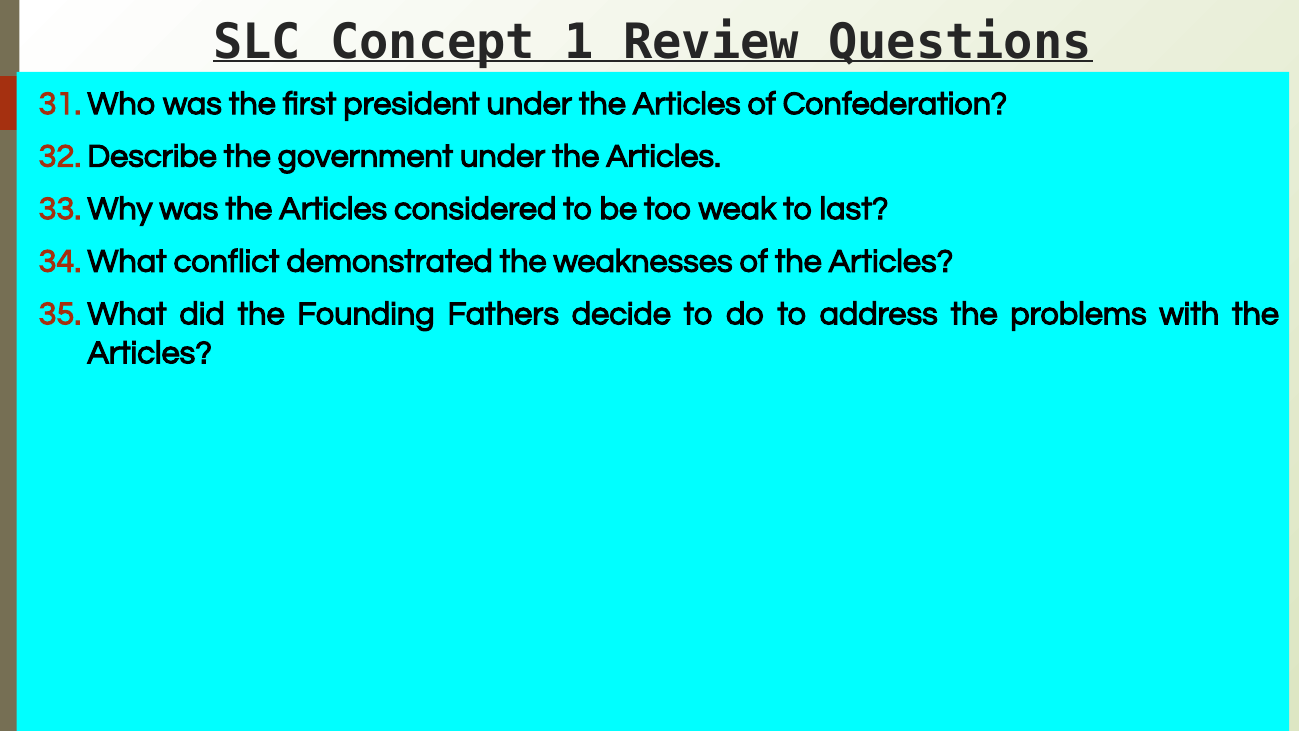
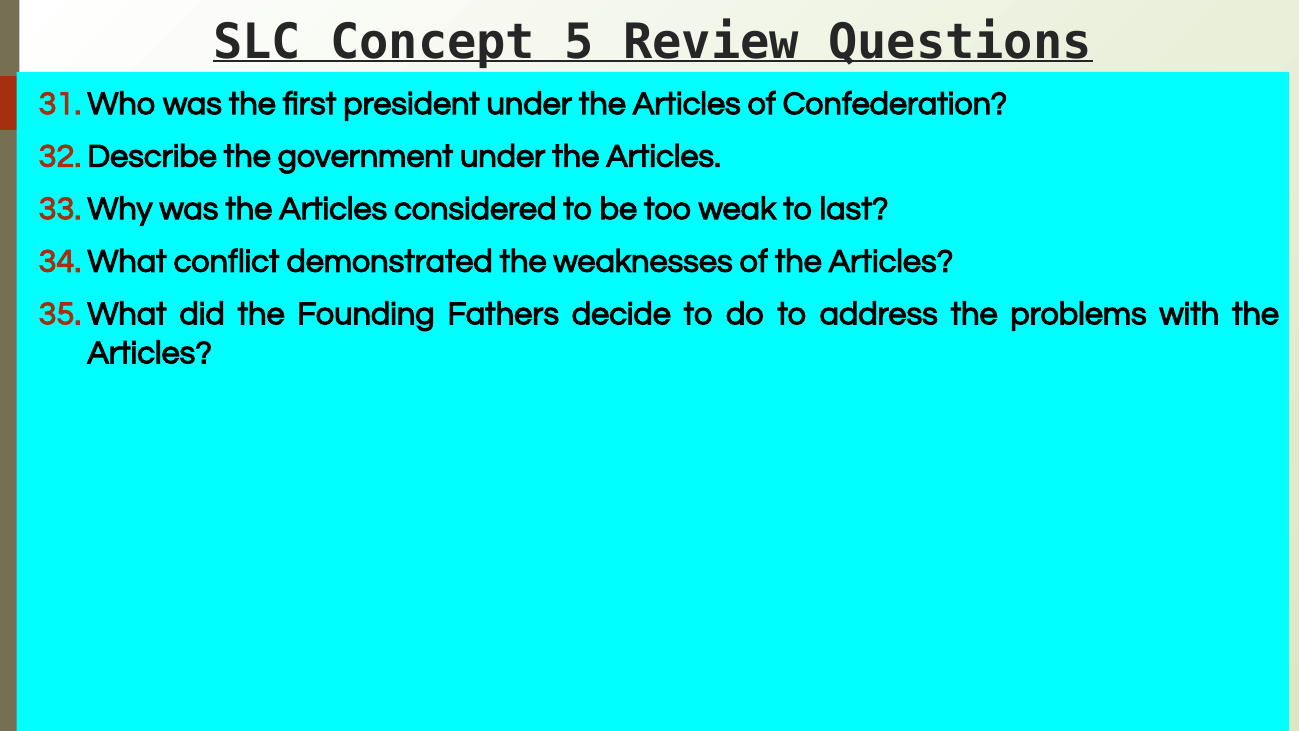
1: 1 -> 5
